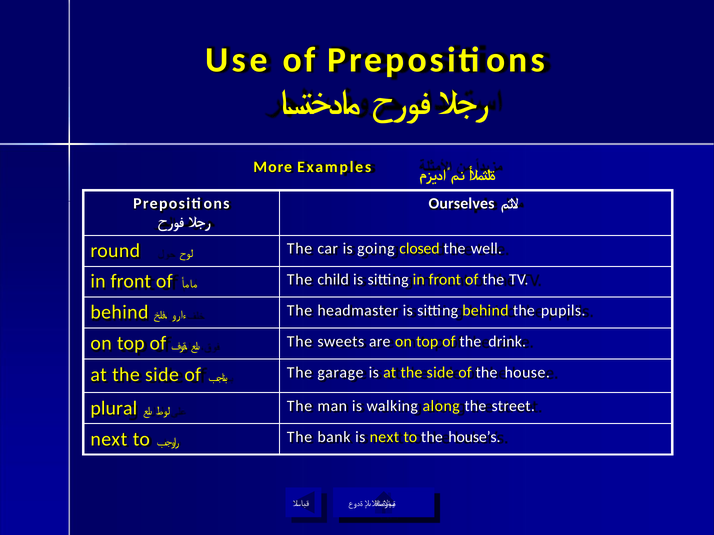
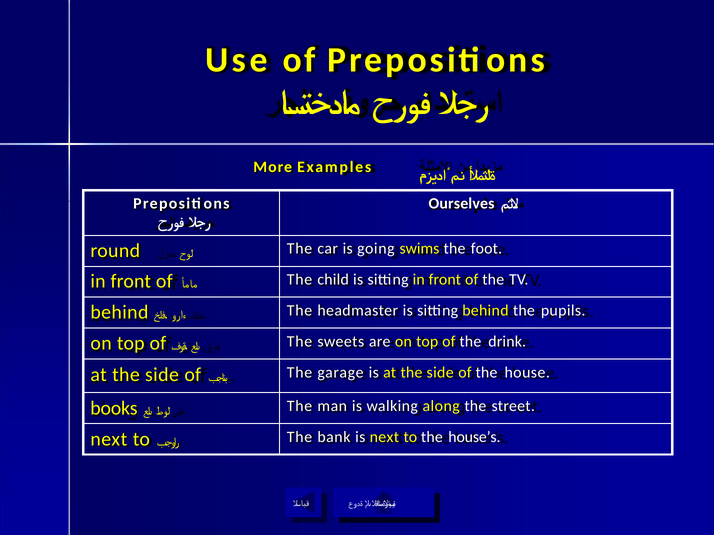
closed: closed -> swims
well: well -> foot
plural: plural -> books
